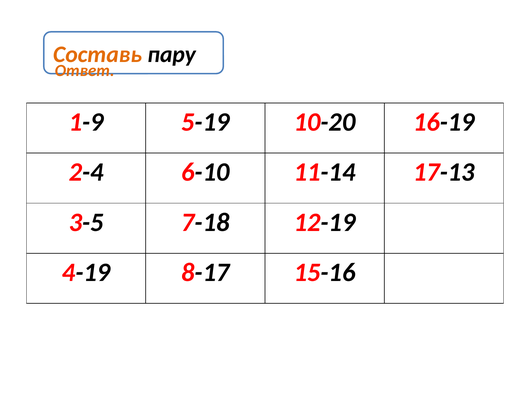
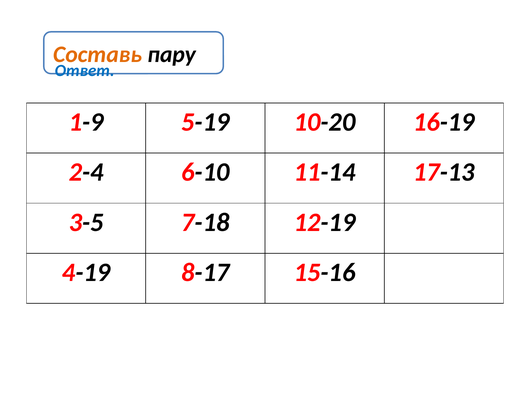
Ответ colour: orange -> blue
